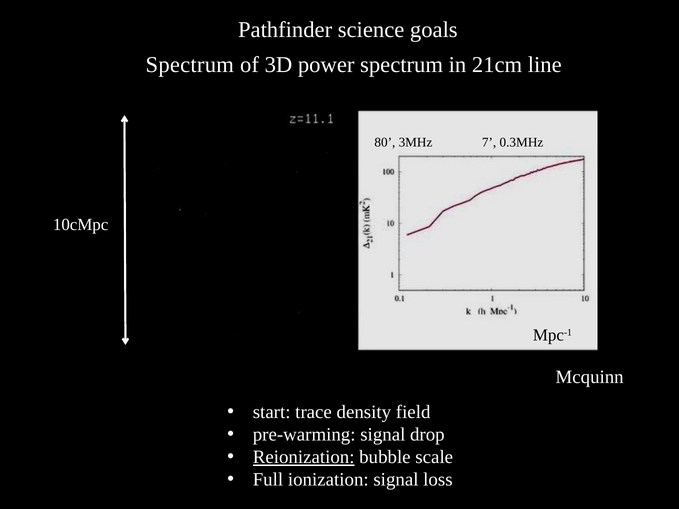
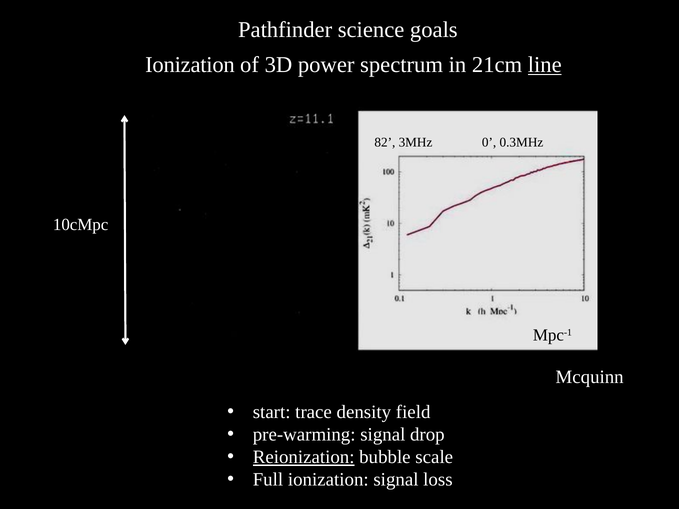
Spectrum at (190, 65): Spectrum -> Ionization
line underline: none -> present
80: 80 -> 82
7: 7 -> 0
